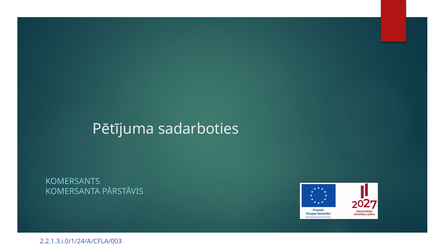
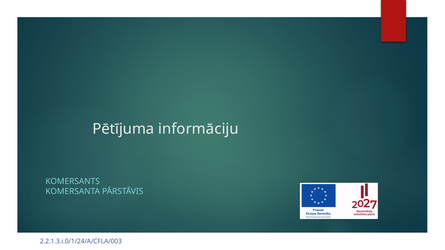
sadarboties: sadarboties -> informāciju
